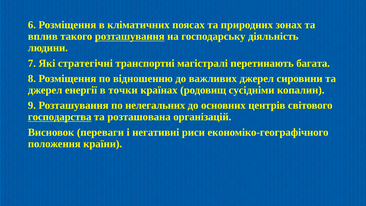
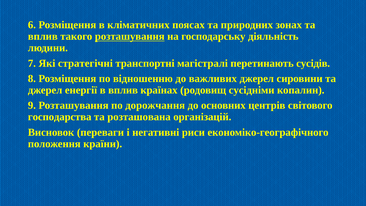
багата: багата -> сусідів
в точки: точки -> вплив
нелегальних: нелегальних -> дорожчання
господарства underline: present -> none
